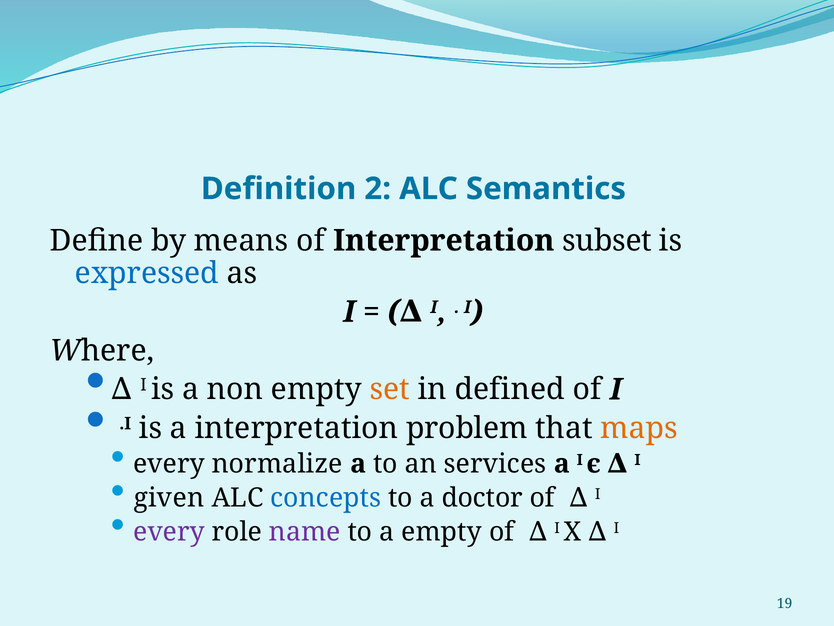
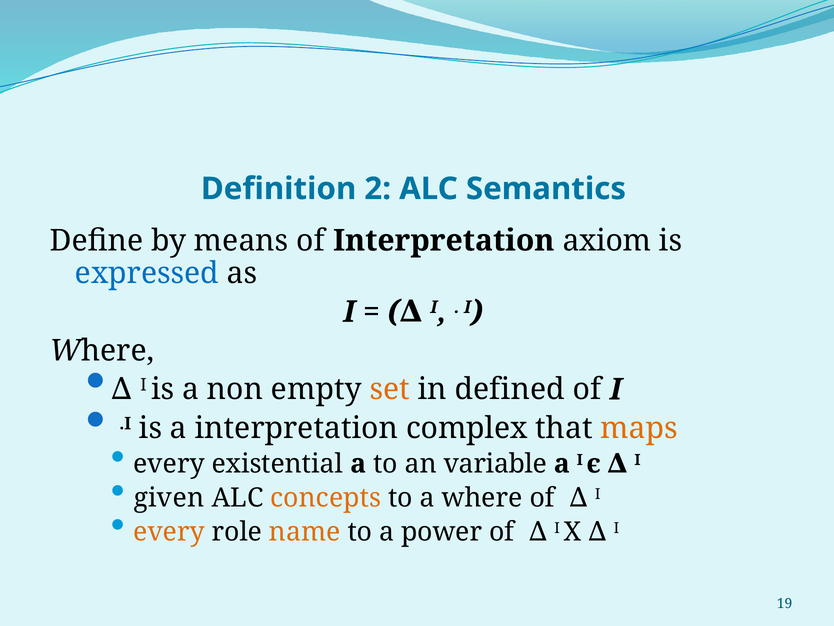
subset: subset -> axiom
problem: problem -> complex
normalize: normalize -> existential
services: services -> variable
concepts colour: blue -> orange
a doctor: doctor -> where
every at (169, 532) colour: purple -> orange
name colour: purple -> orange
a empty: empty -> power
